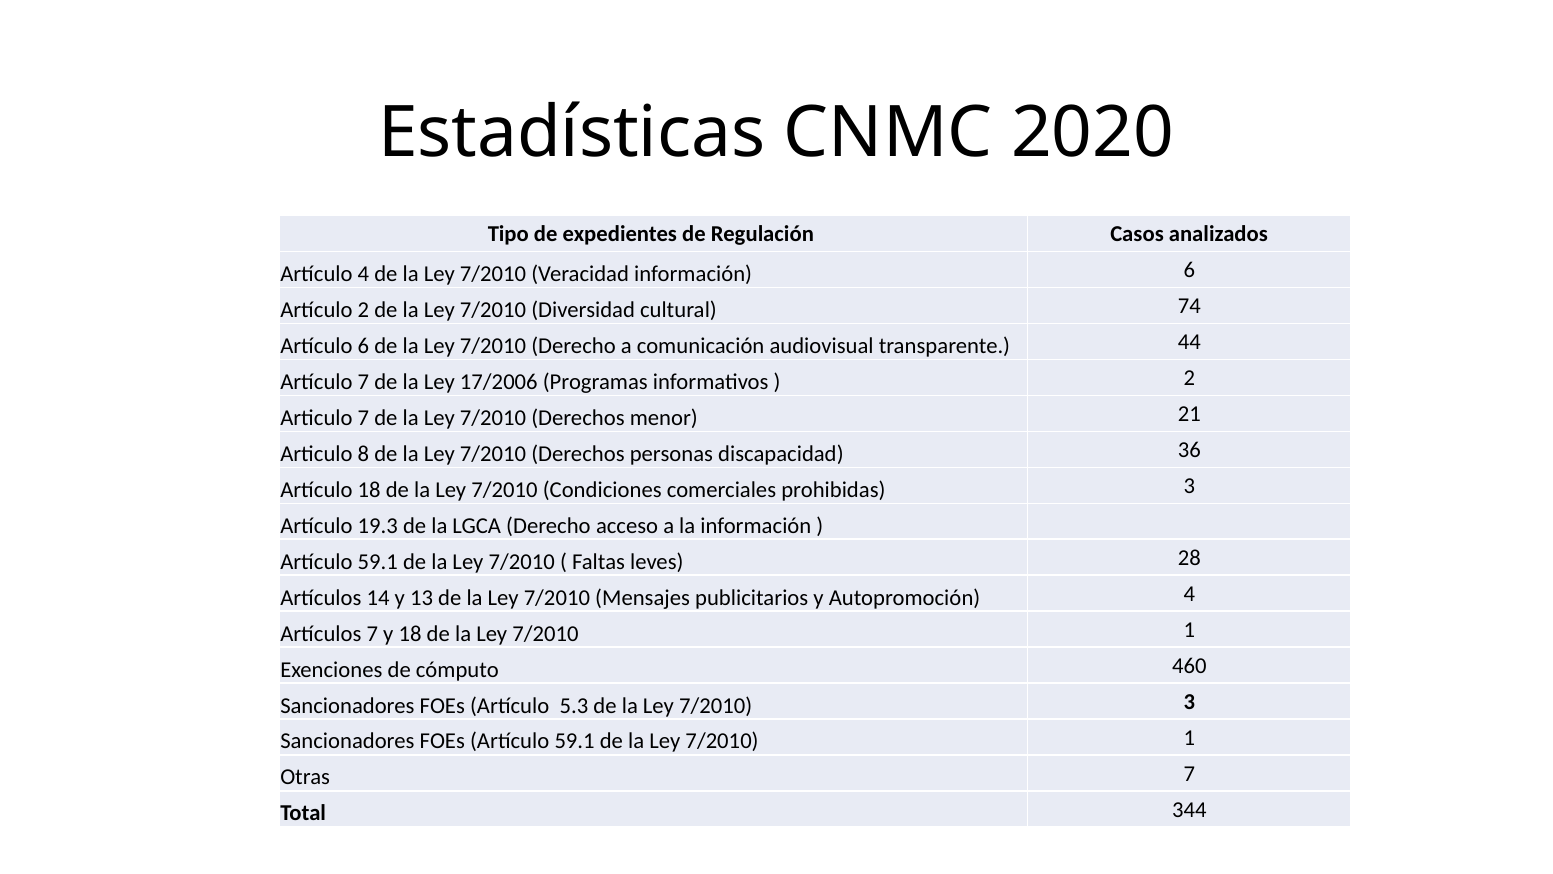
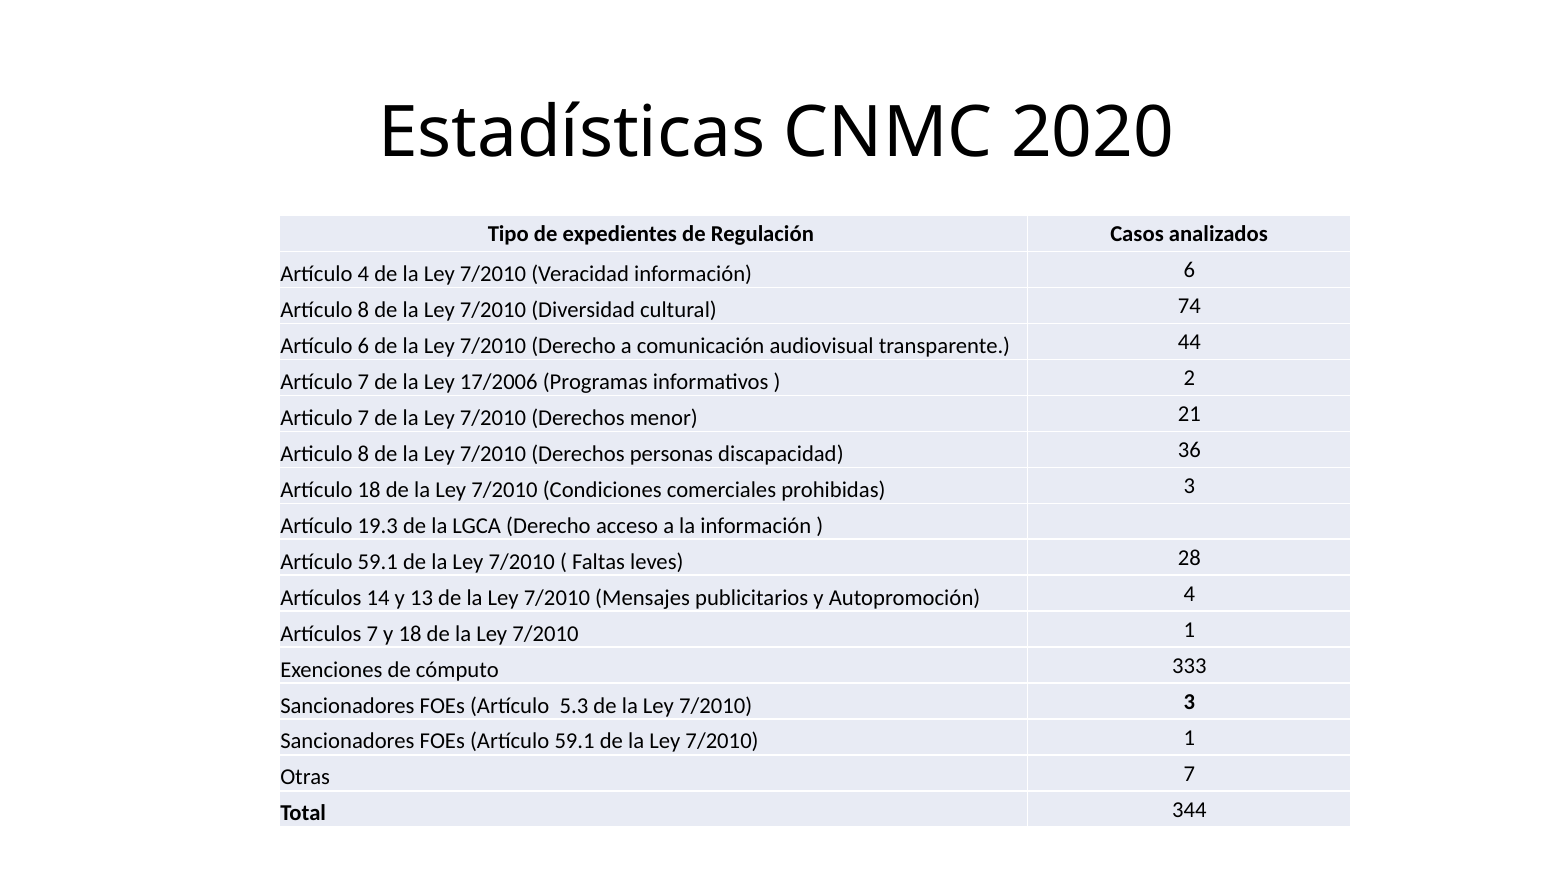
Artículo 2: 2 -> 8
460: 460 -> 333
